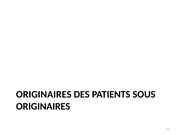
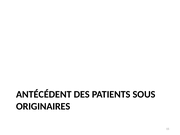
ORIGINAIRES at (44, 94): ORIGINAIRES -> ANTÉCÉDENT
